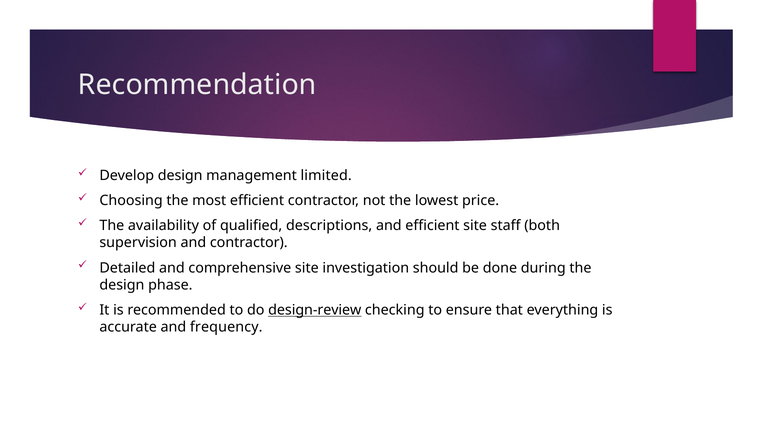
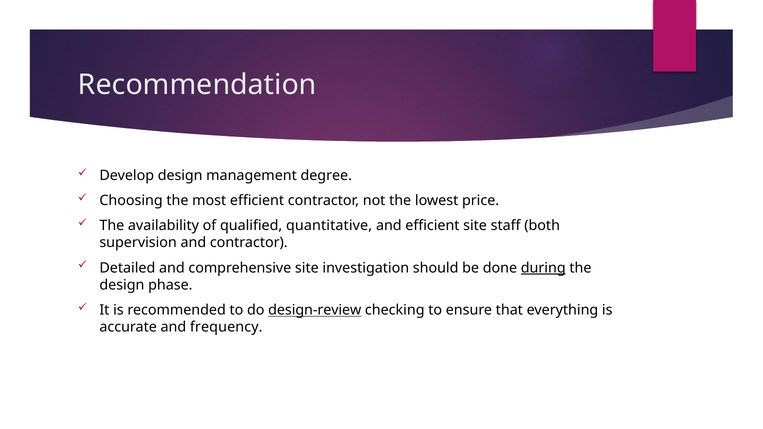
limited: limited -> degree
descriptions: descriptions -> quantitative
during underline: none -> present
